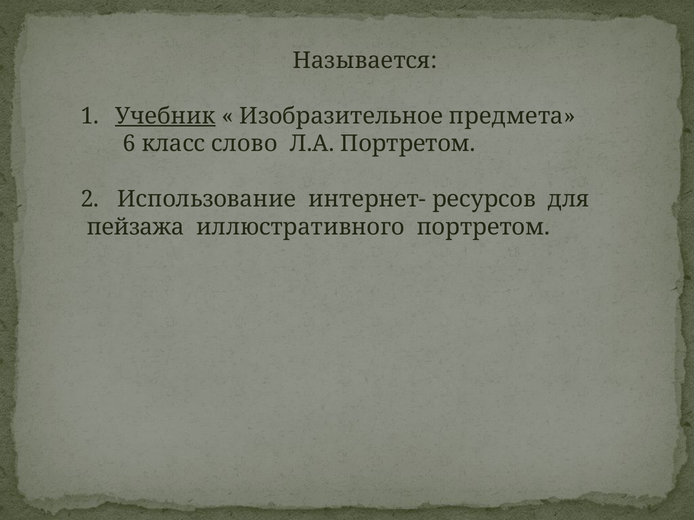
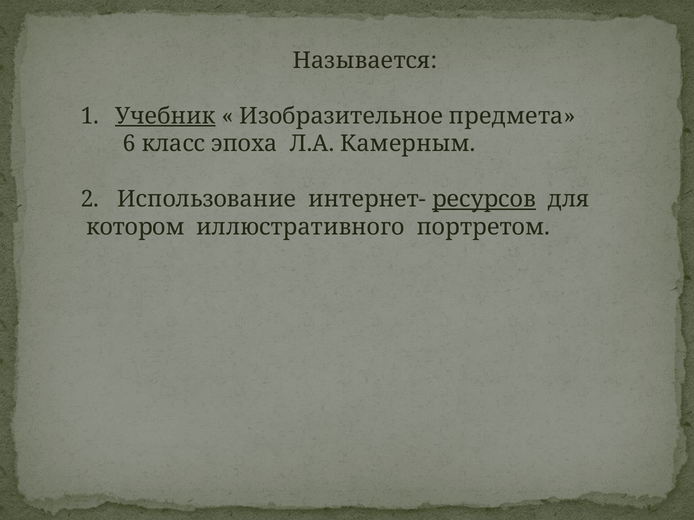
слово: слово -> эпоха
Л.А Портретом: Портретом -> Камерным
ресурсов underline: none -> present
пейзажа: пейзажа -> котором
